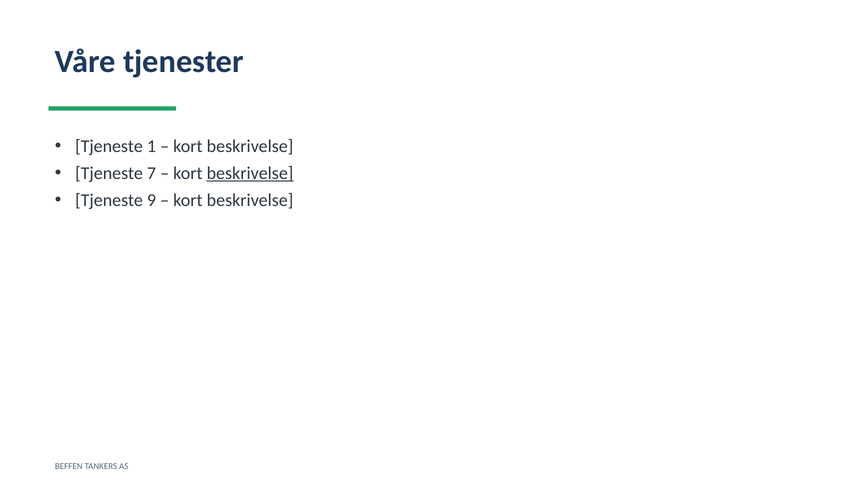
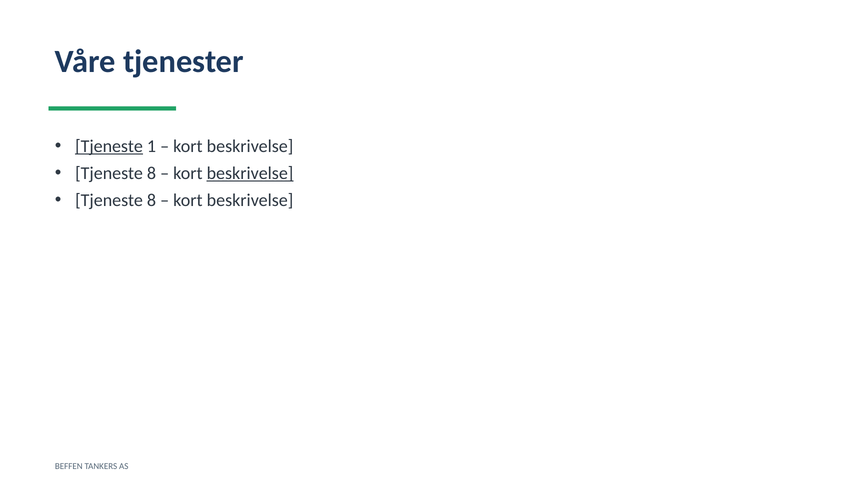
Tjeneste at (109, 146) underline: none -> present
7 at (151, 173): 7 -> 8
9 at (151, 200): 9 -> 8
